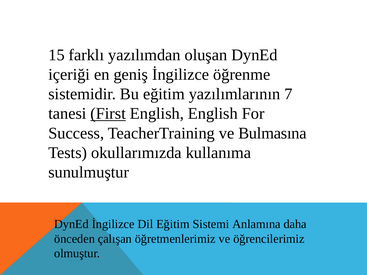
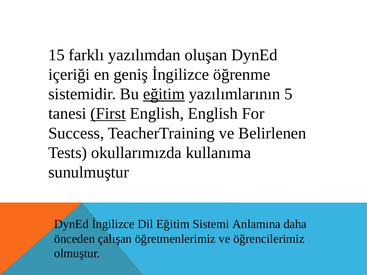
eğitim at (164, 94) underline: none -> present
7: 7 -> 5
Bulmasına: Bulmasına -> Belirlenen
